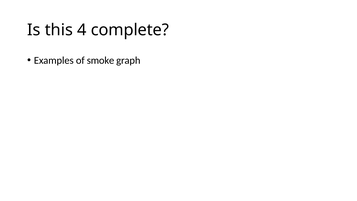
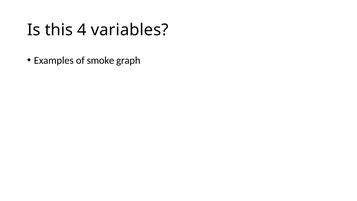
complete: complete -> variables
